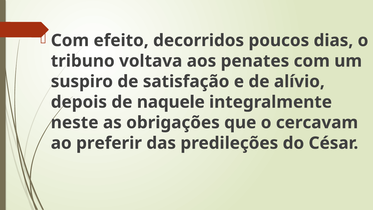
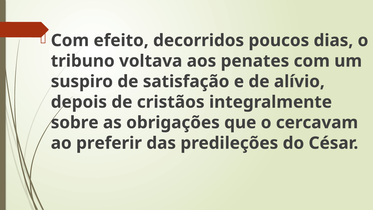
naquele: naquele -> cristãos
neste: neste -> sobre
